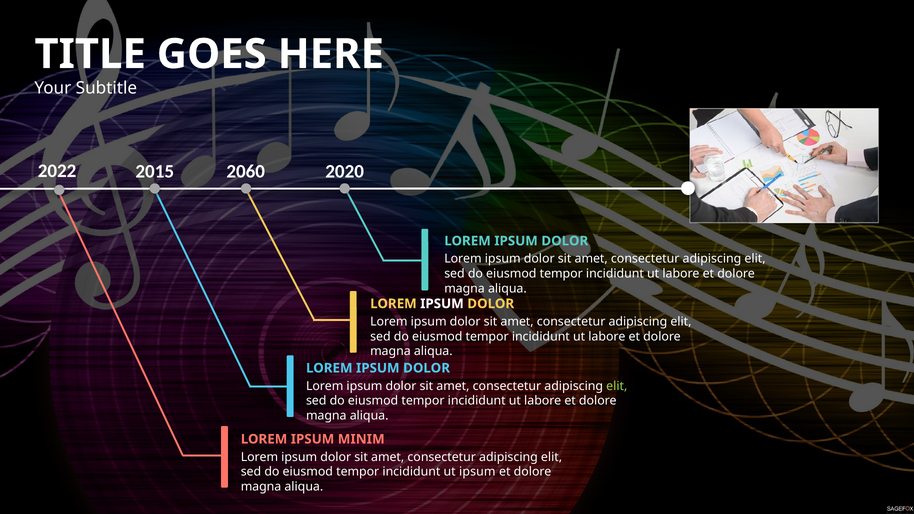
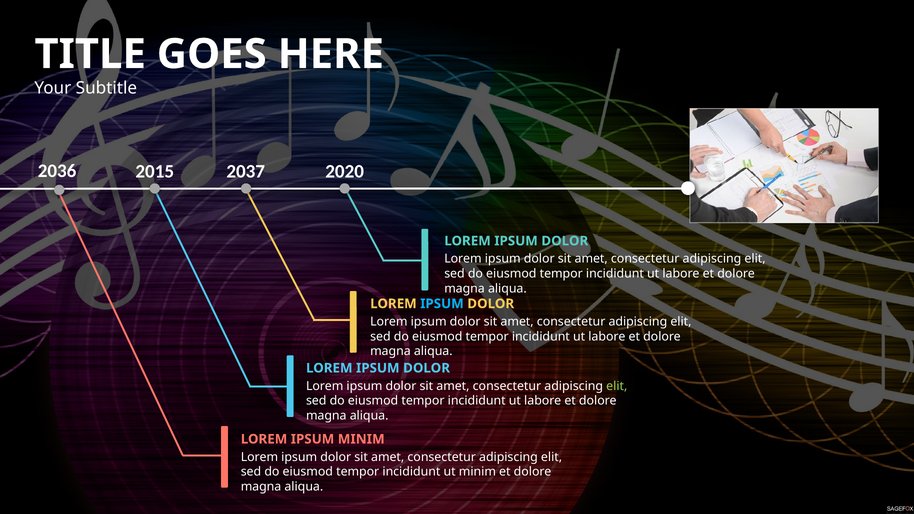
2022: 2022 -> 2036
2060: 2060 -> 2037
IPSUM at (442, 304) colour: white -> light blue
ut ipsum: ipsum -> minim
